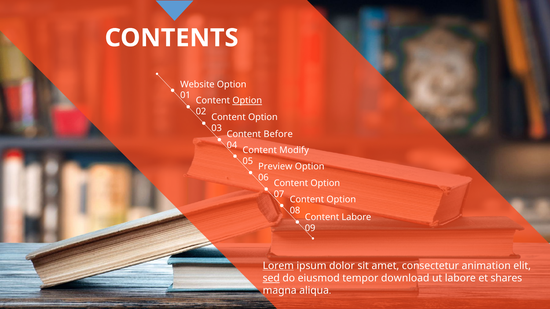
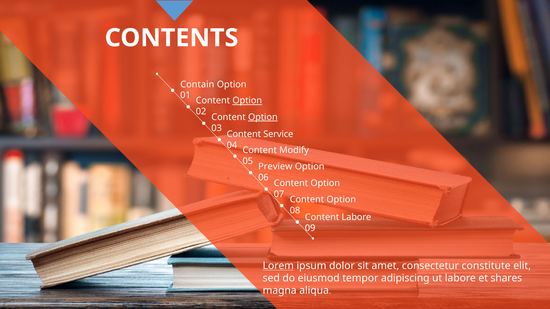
Website: Website -> Contain
Option at (263, 117) underline: none -> present
Before: Before -> Service
animation: animation -> constitute
sed underline: present -> none
download: download -> adipiscing
